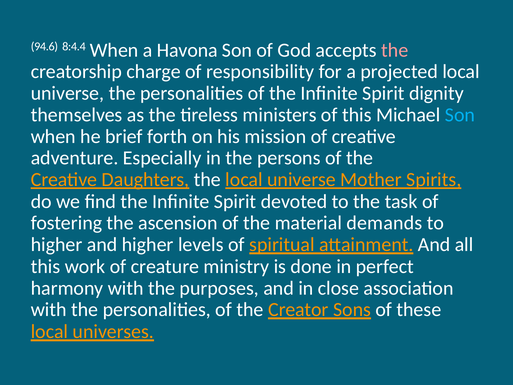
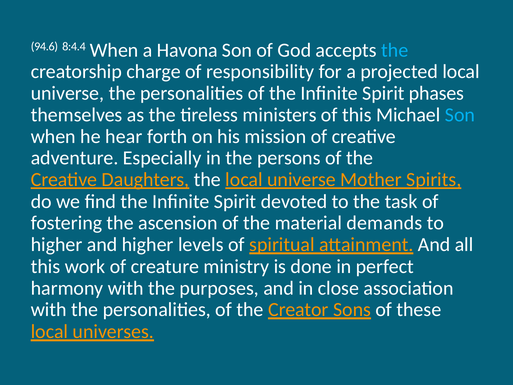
the at (395, 50) colour: pink -> light blue
dignity: dignity -> phases
brief: brief -> hear
